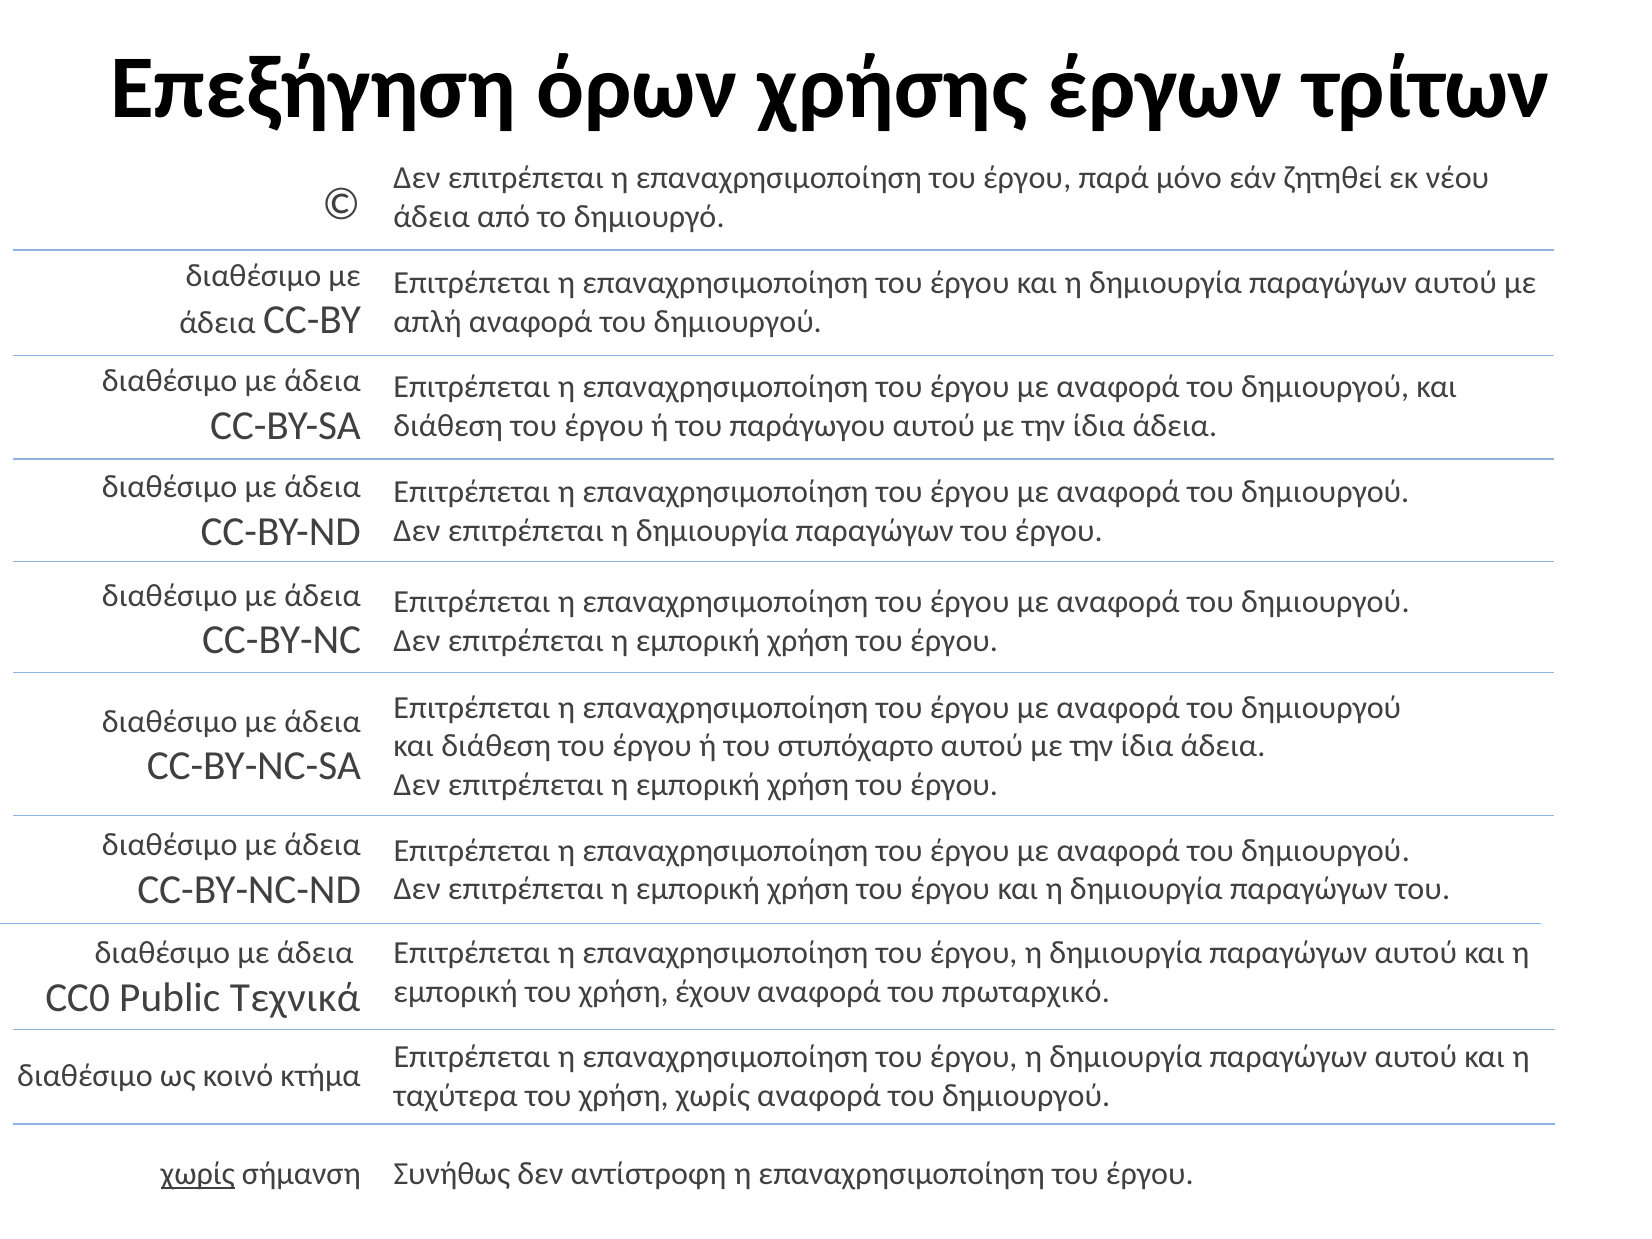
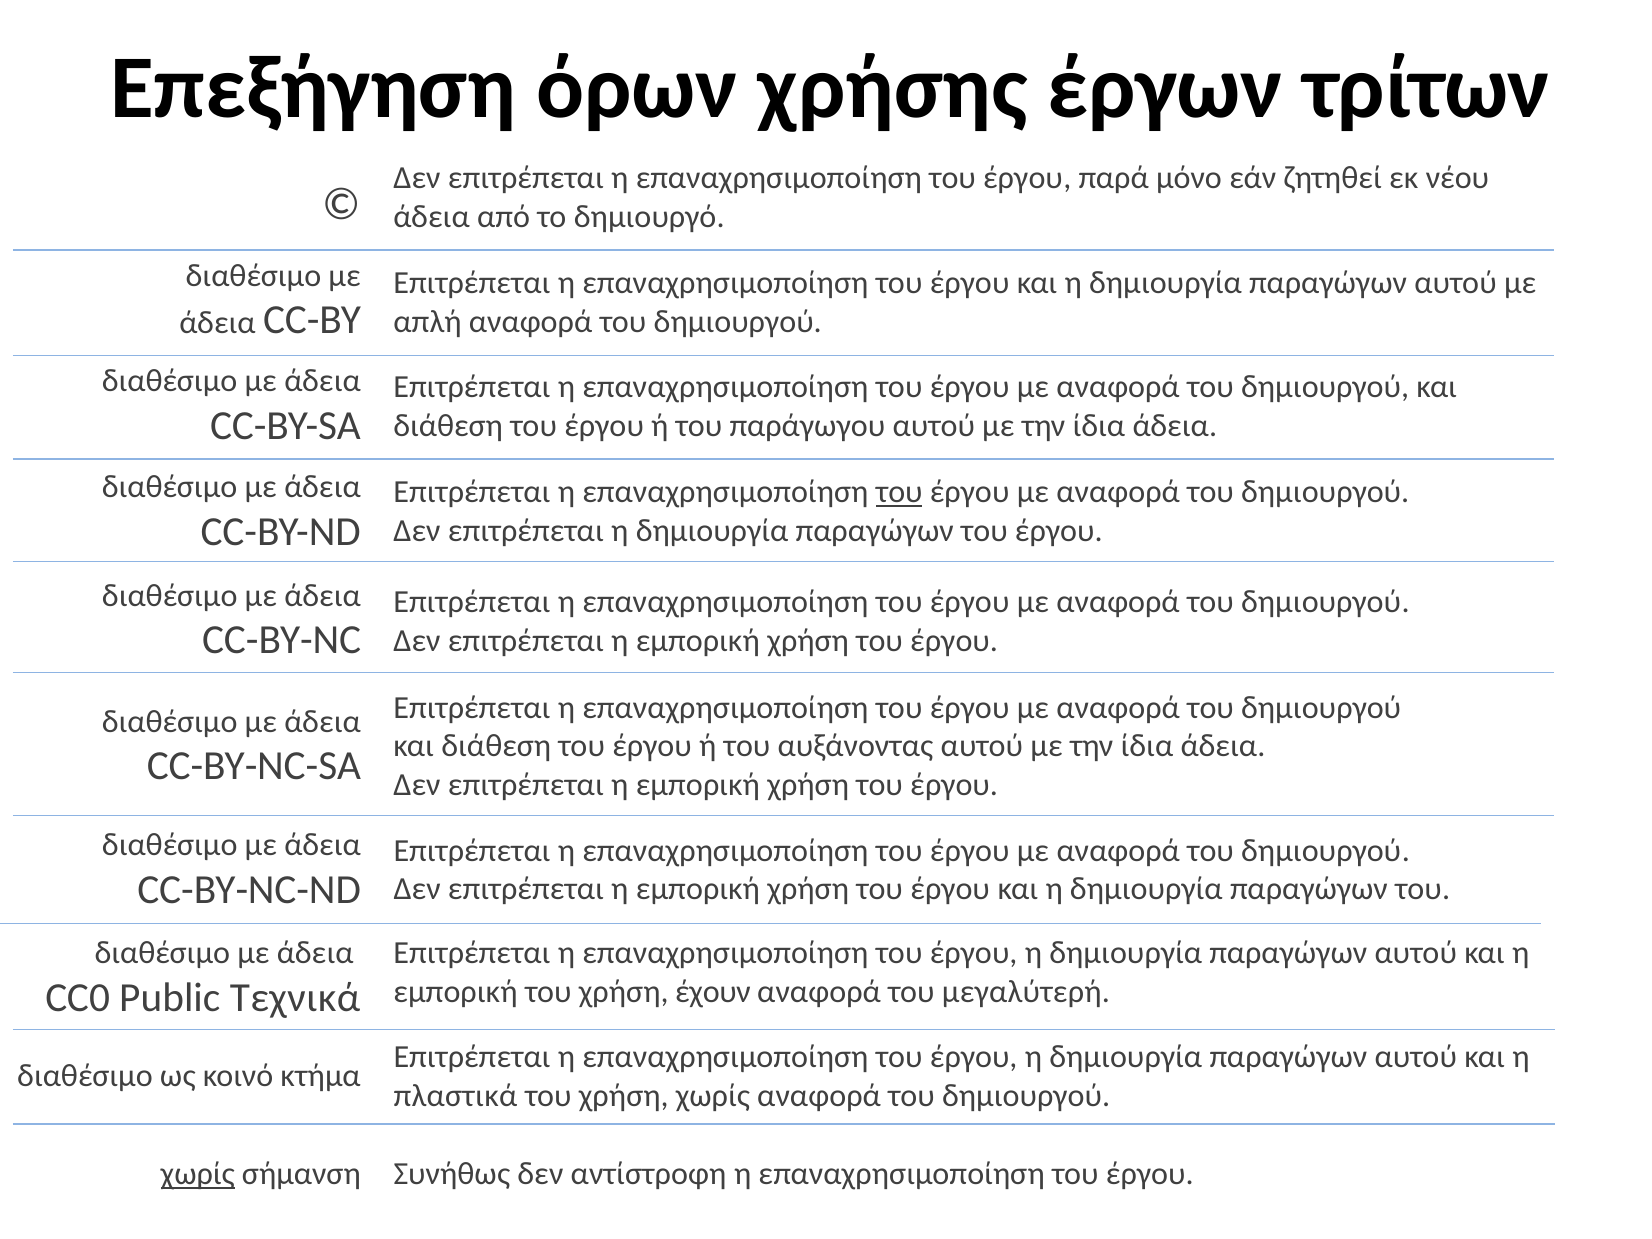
του at (899, 492) underline: none -> present
στυπόχαρτο: στυπόχαρτο -> αυξάνοντας
πρωταρχικό: πρωταρχικό -> μεγαλύτερή
ταχύτερα: ταχύτερα -> πλαστικά
